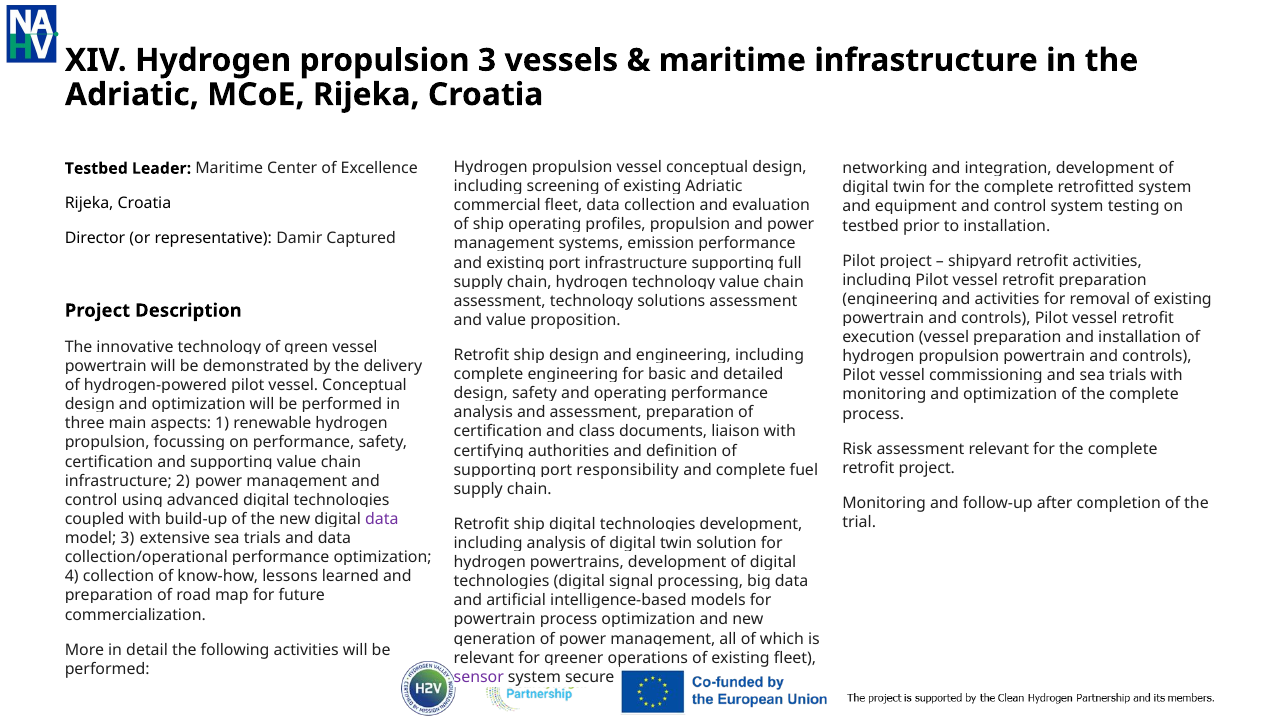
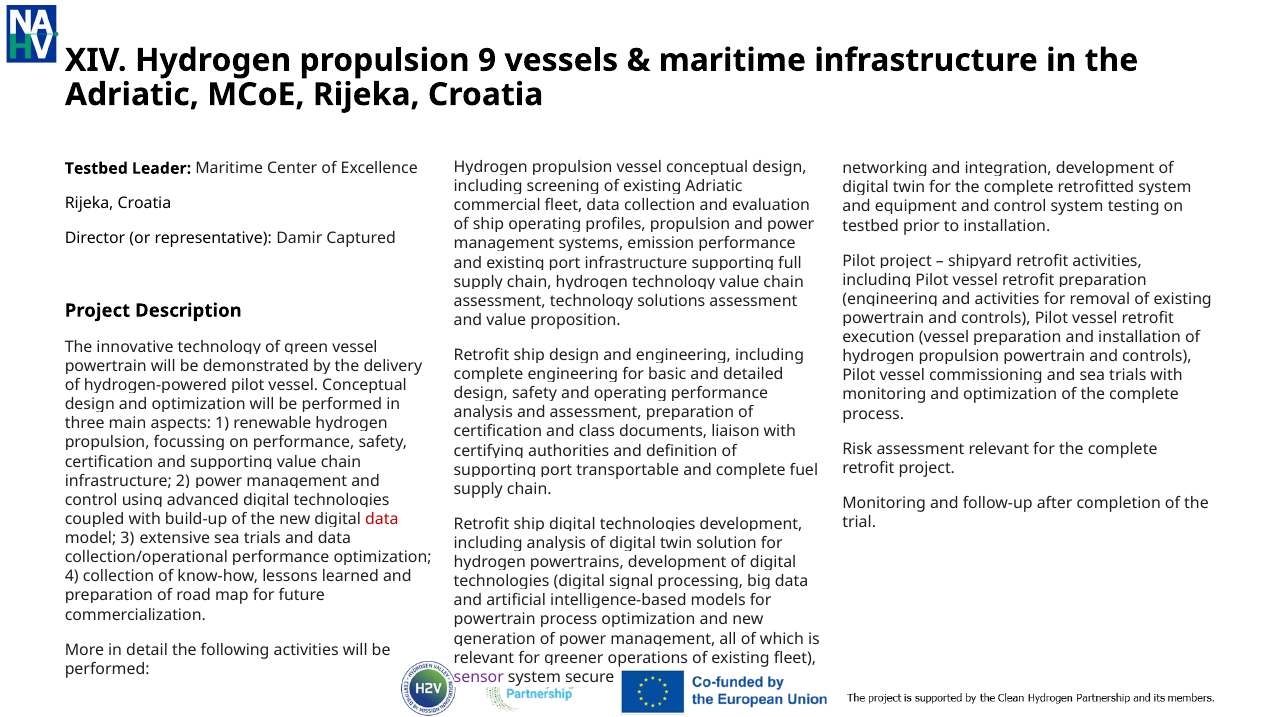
propulsion 3: 3 -> 9
responsibility: responsibility -> transportable
data at (382, 519) colour: purple -> red
